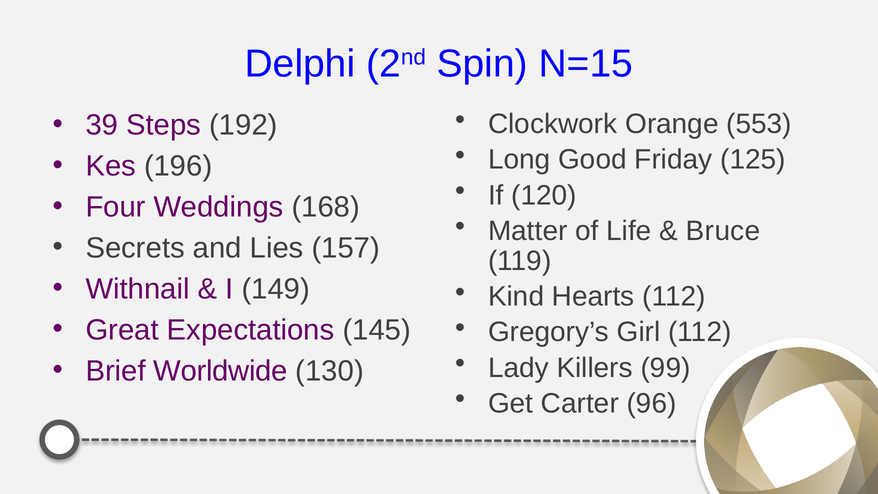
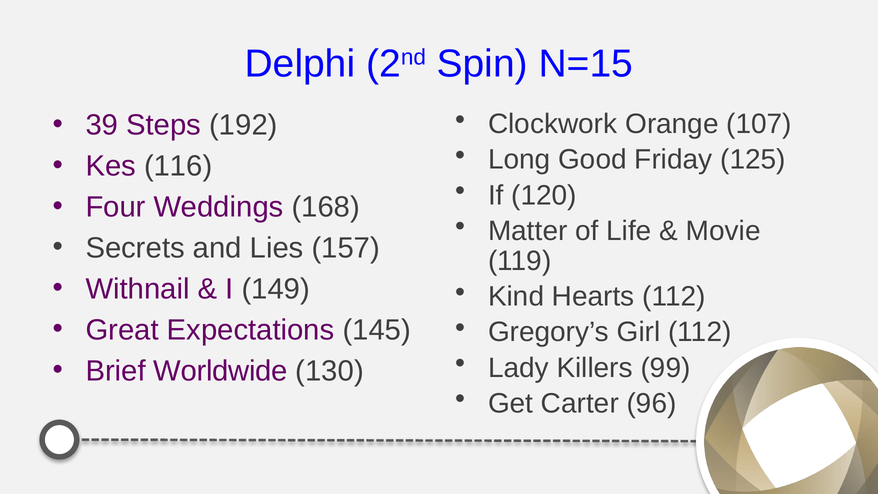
553: 553 -> 107
196: 196 -> 116
Bruce: Bruce -> Movie
